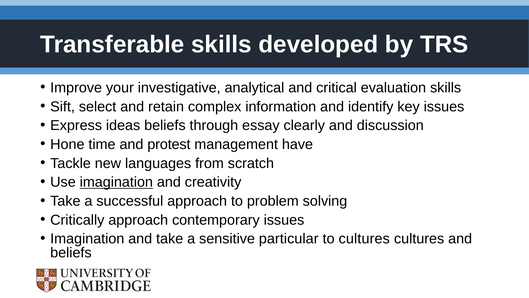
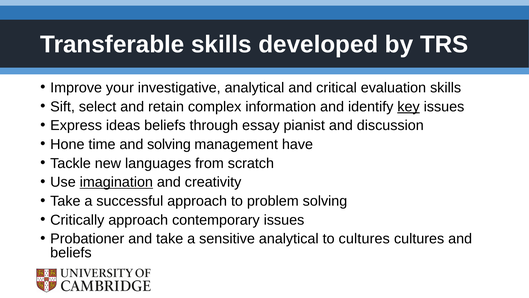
key underline: none -> present
clearly: clearly -> pianist
and protest: protest -> solving
Imagination at (87, 239): Imagination -> Probationer
sensitive particular: particular -> analytical
